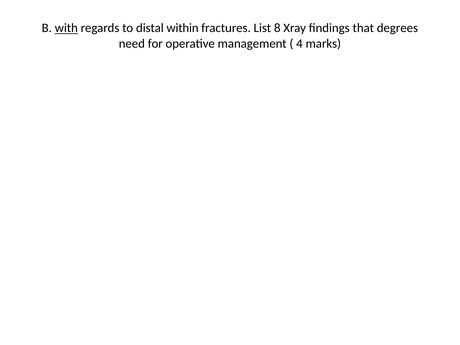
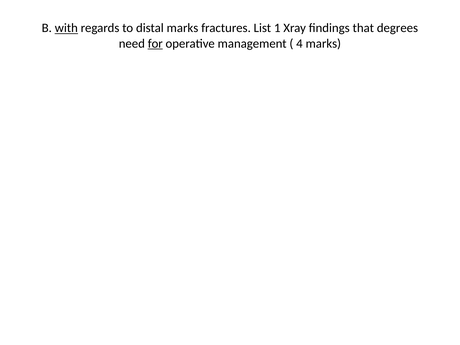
distal within: within -> marks
8: 8 -> 1
for underline: none -> present
